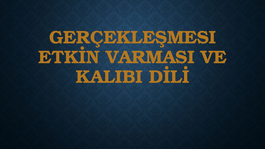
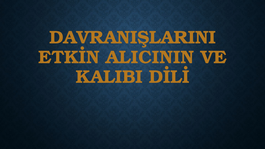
GERÇEKLEŞMESI: GERÇEKLEŞMESI -> DAVRANIŞLARINI
VARMASI: VARMASI -> ALICININ
